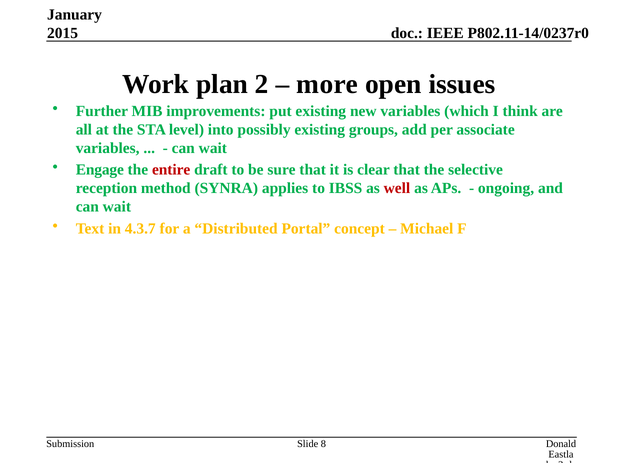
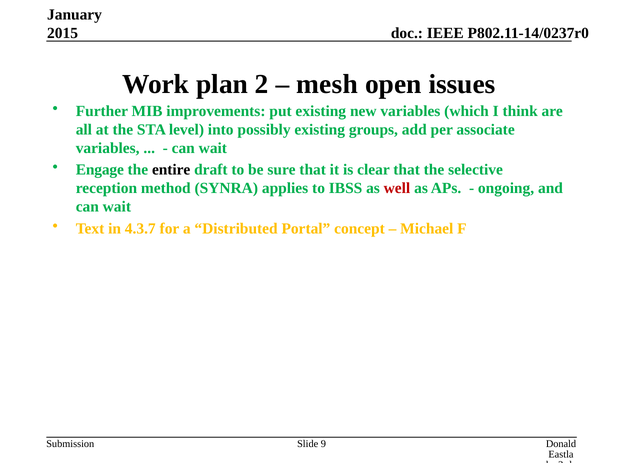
more: more -> mesh
entire colour: red -> black
8: 8 -> 9
